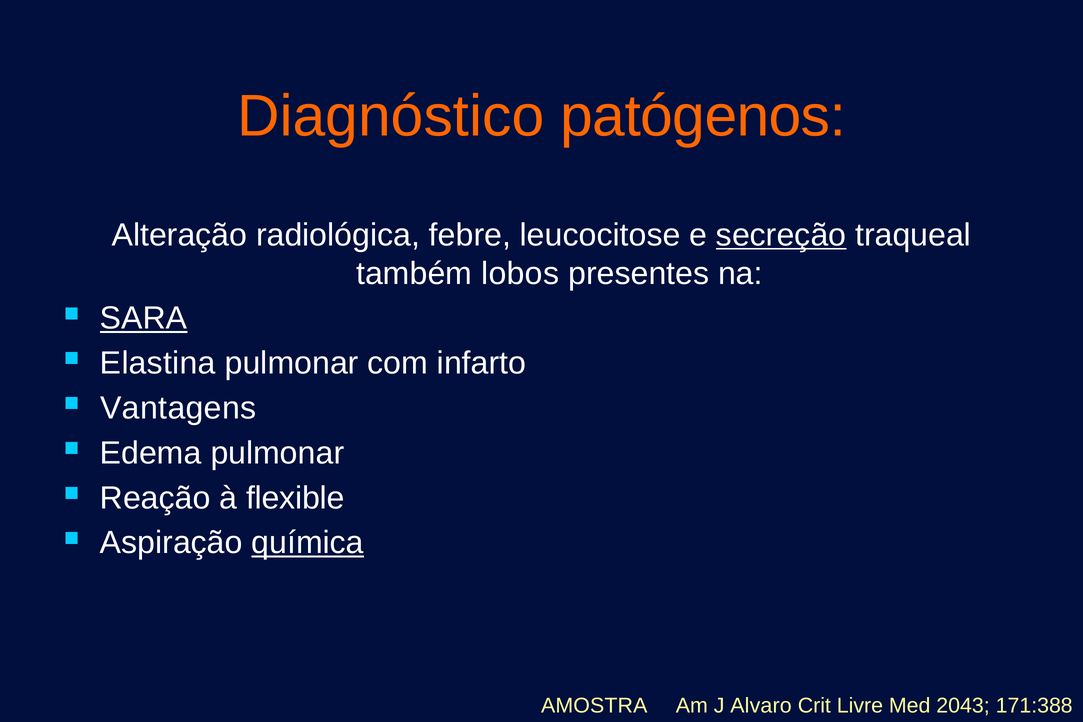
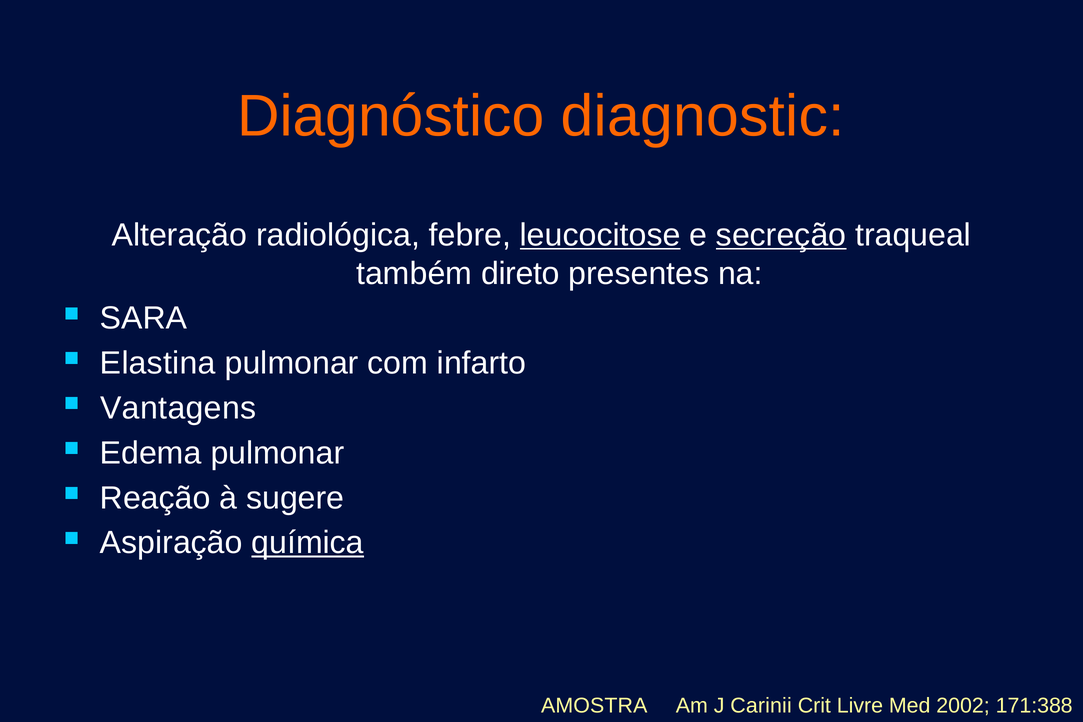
patógenos: patógenos -> diagnostic
leucocitose underline: none -> present
lobos: lobos -> direto
SARA underline: present -> none
flexible: flexible -> sugere
Alvaro: Alvaro -> Carinii
2043: 2043 -> 2002
